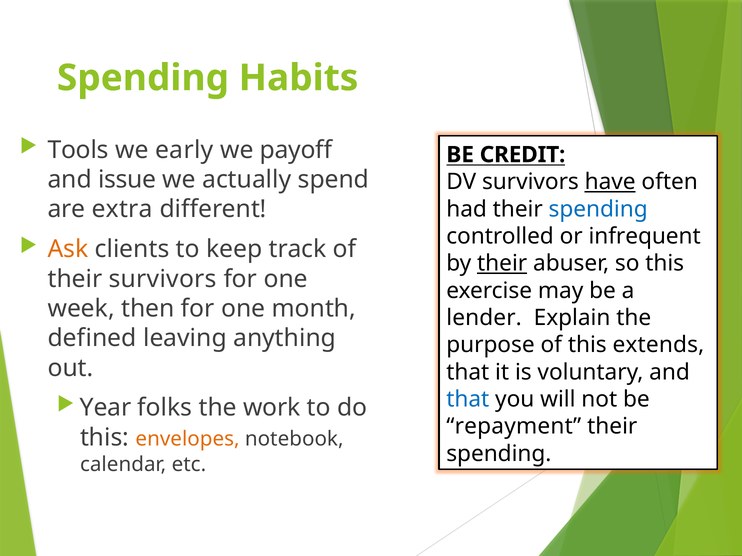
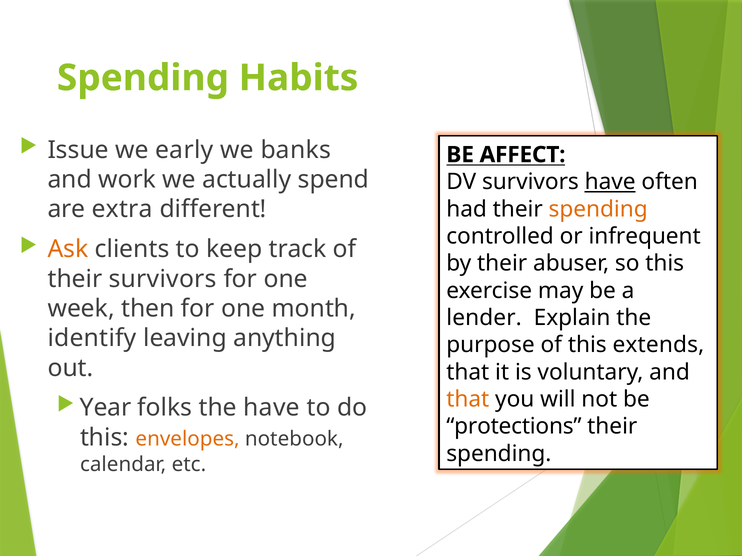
Tools: Tools -> Issue
payoff: payoff -> banks
CREDIT: CREDIT -> AFFECT
issue: issue -> work
spending at (598, 209) colour: blue -> orange
their at (502, 264) underline: present -> none
defined: defined -> identify
that at (468, 400) colour: blue -> orange
the work: work -> have
repayment: repayment -> protections
